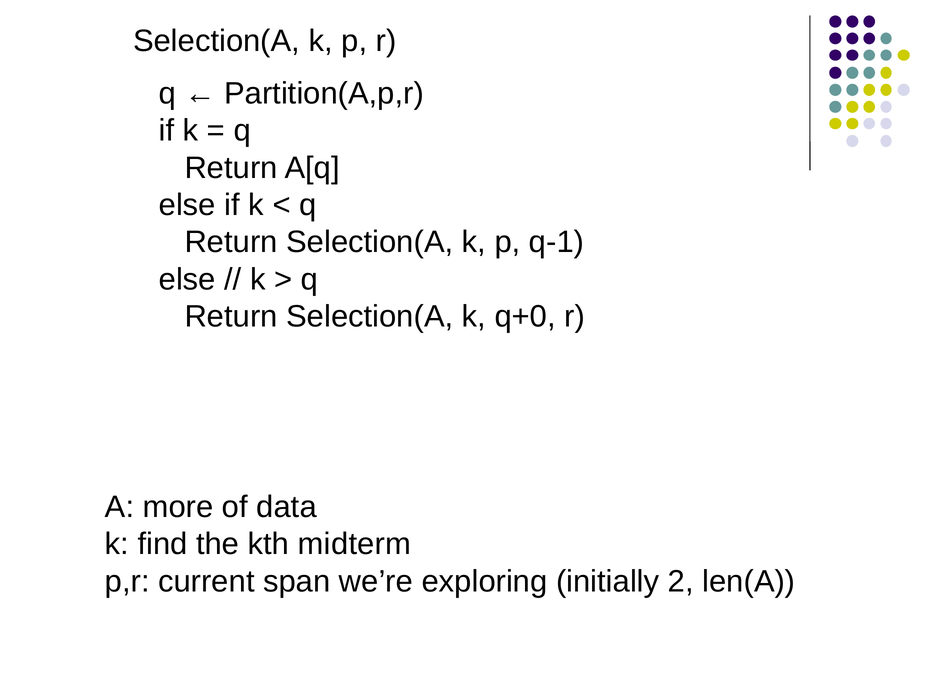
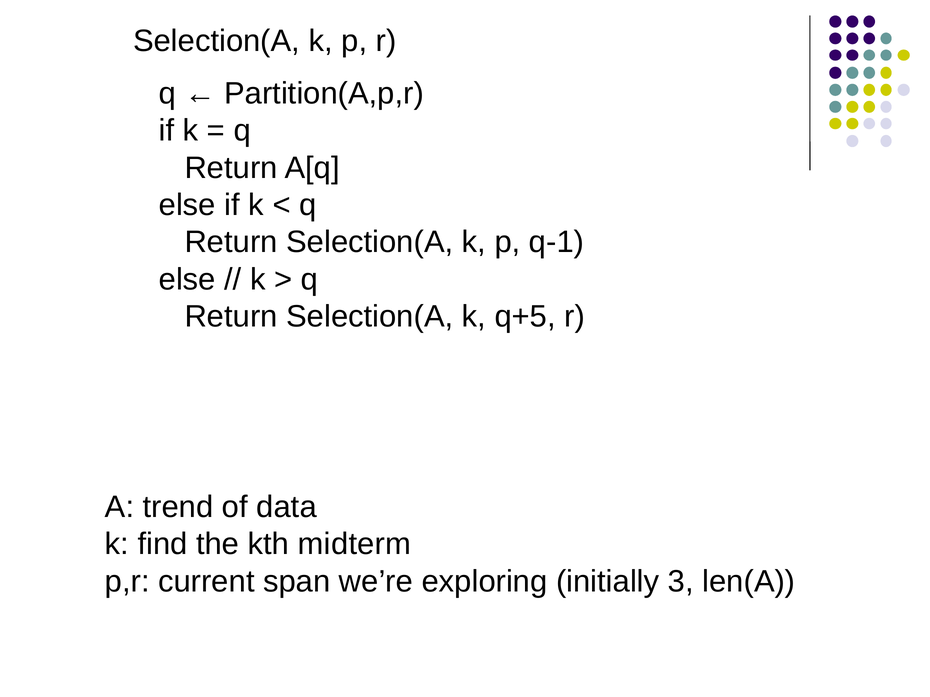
q+0: q+0 -> q+5
more: more -> trend
2: 2 -> 3
